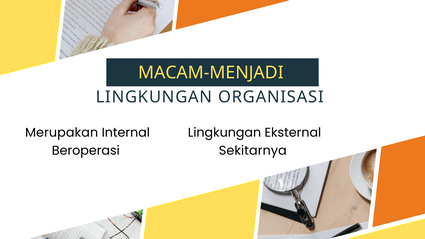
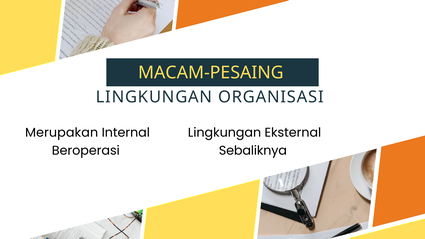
MACAM-MENJADI: MACAM-MENJADI -> MACAM-PESAING
Sekitarnya: Sekitarnya -> Sebaliknya
